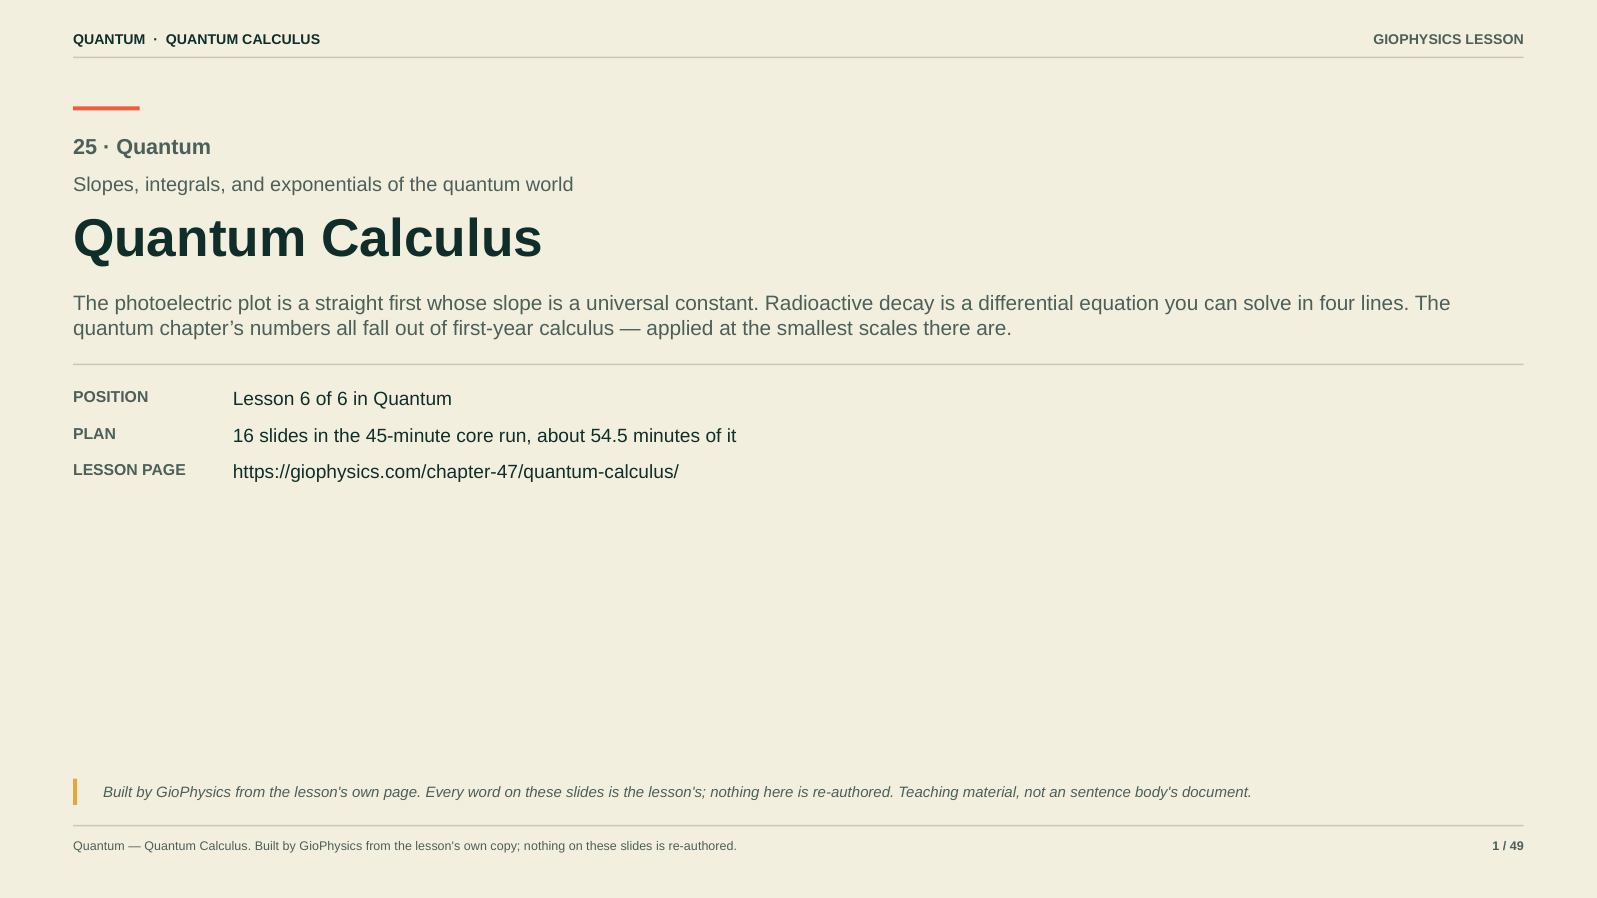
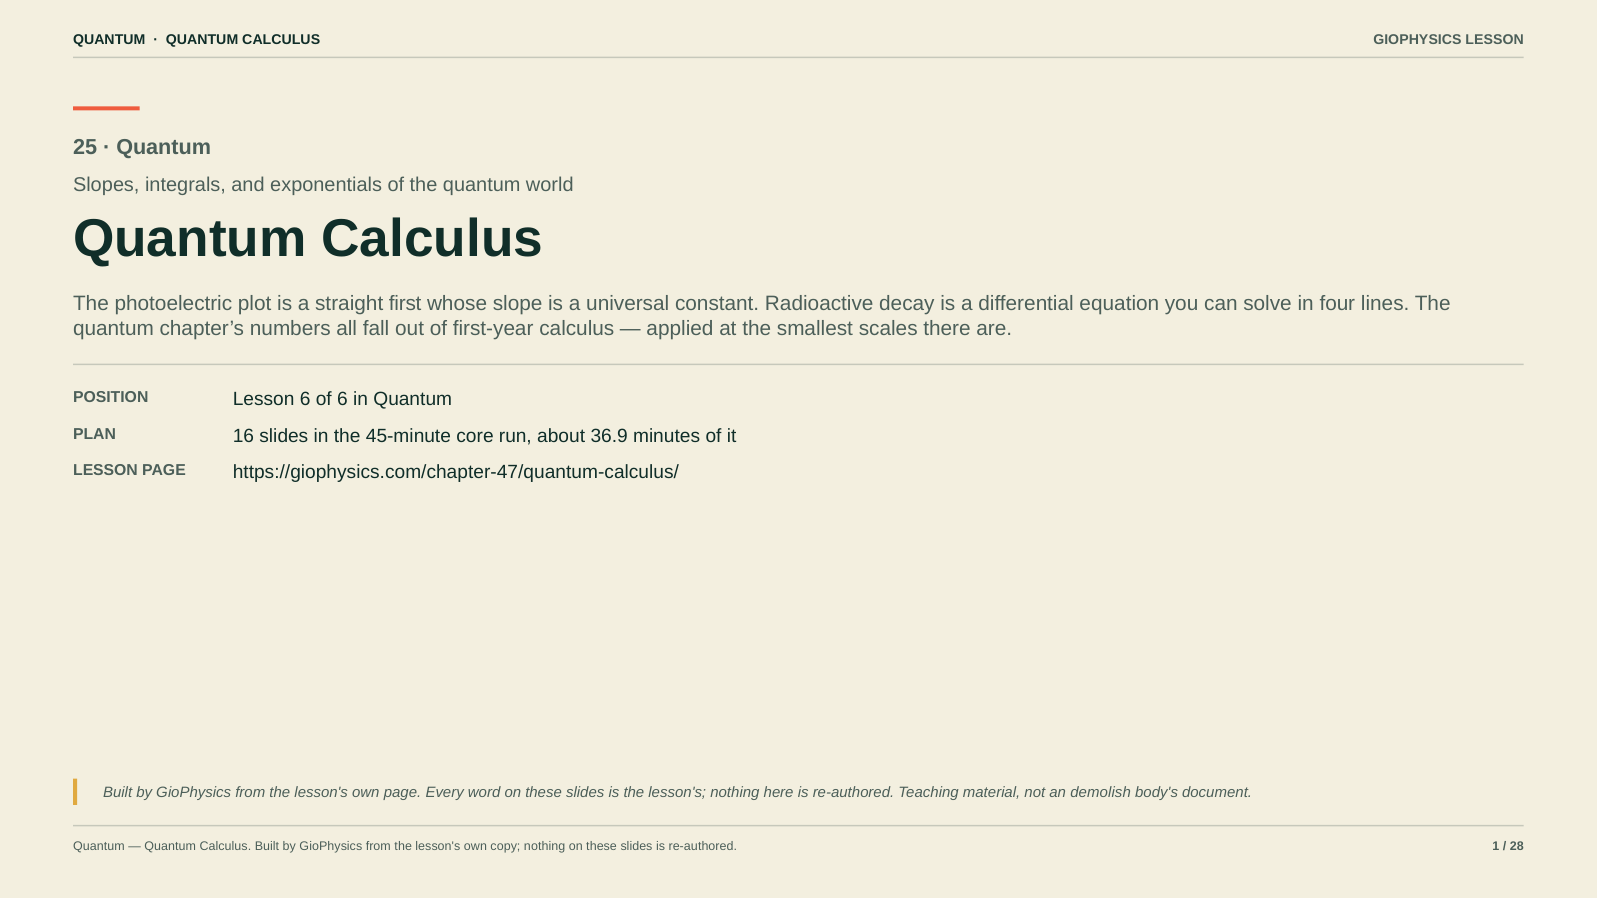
54.5: 54.5 -> 36.9
sentence: sentence -> demolish
49: 49 -> 28
